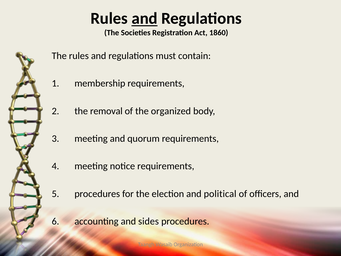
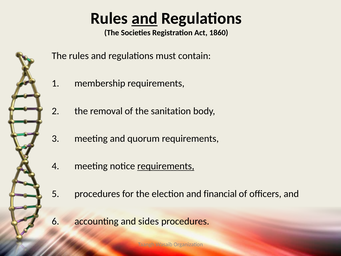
organized: organized -> sanitation
requirements at (166, 166) underline: none -> present
political: political -> financial
